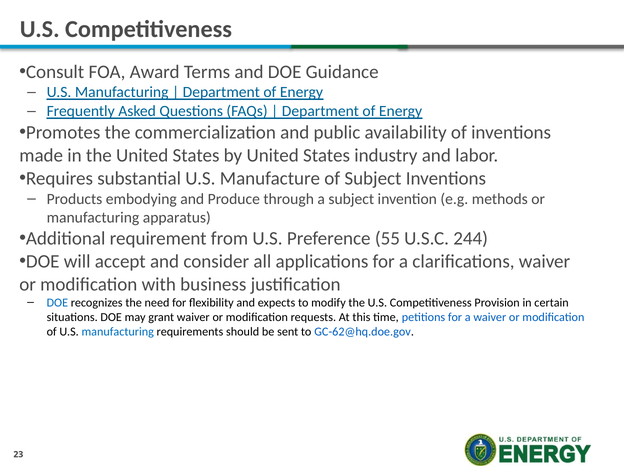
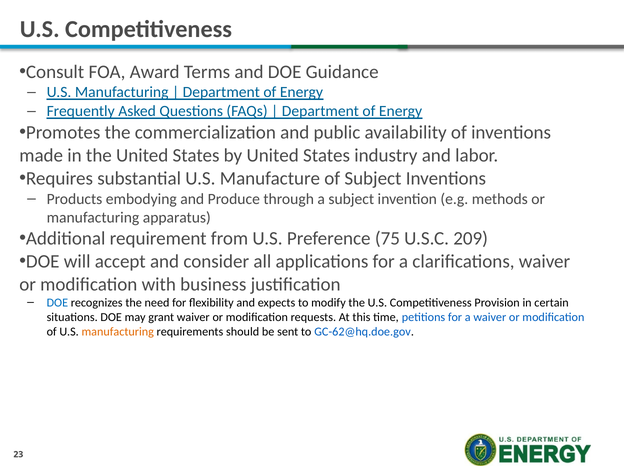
55: 55 -> 75
244: 244 -> 209
manufacturing at (118, 332) colour: blue -> orange
